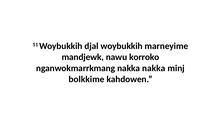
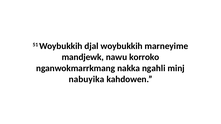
nakka nakka: nakka -> ngahli
bolkkime: bolkkime -> nabuyika
